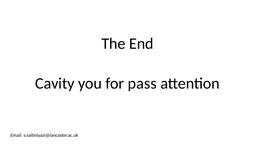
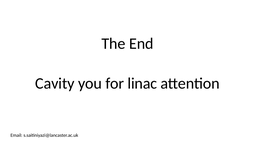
pass: pass -> linac
